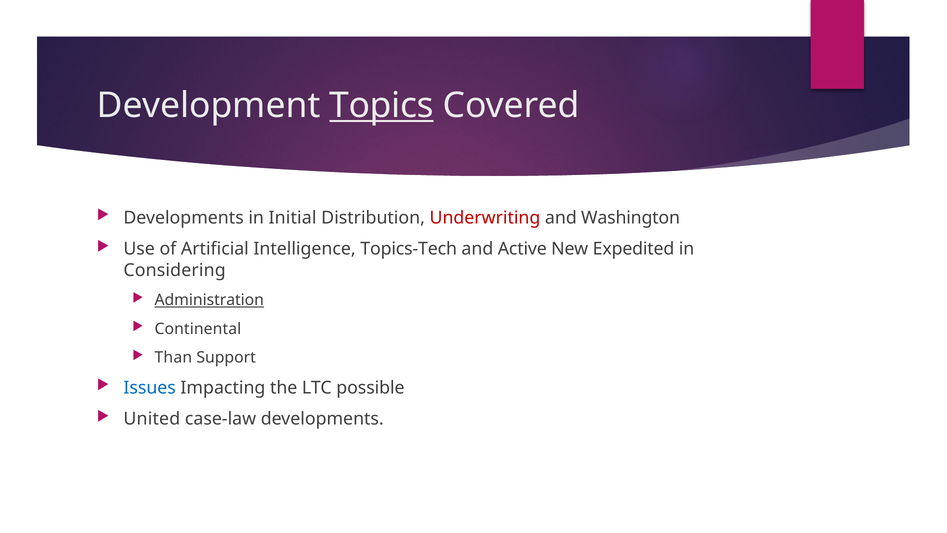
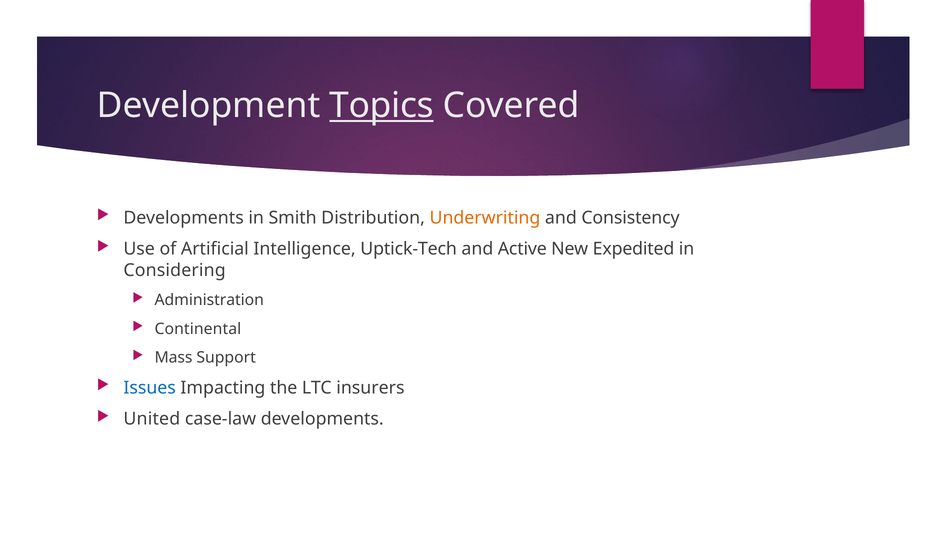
Initial: Initial -> Smith
Underwriting colour: red -> orange
Washington: Washington -> Consistency
Topics-Tech: Topics-Tech -> Uptick-Tech
Administration underline: present -> none
Than: Than -> Mass
possible: possible -> insurers
